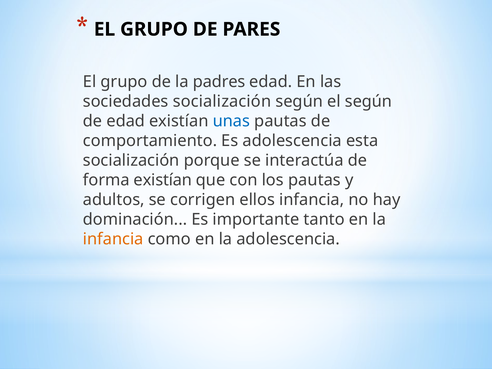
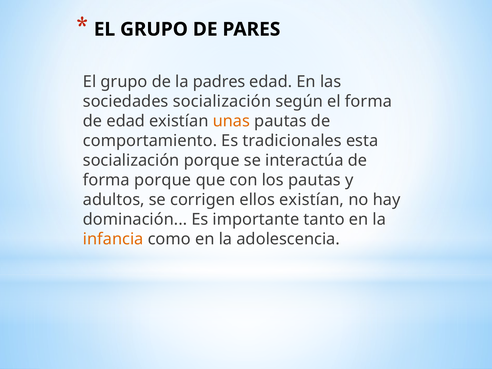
el según: según -> forma
unas colour: blue -> orange
Es adolescencia: adolescencia -> tradicionales
forma existían: existían -> porque
ellos infancia: infancia -> existían
